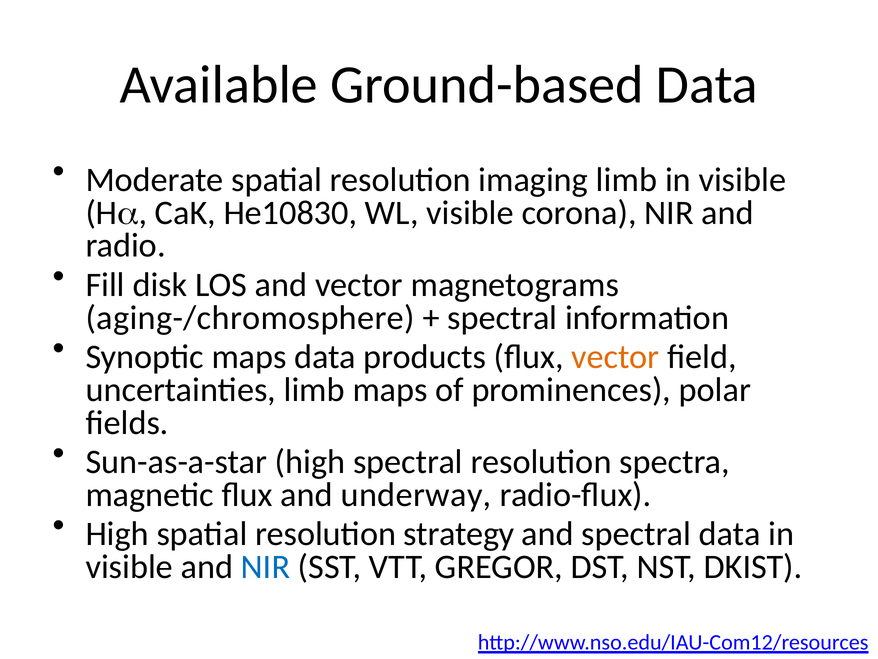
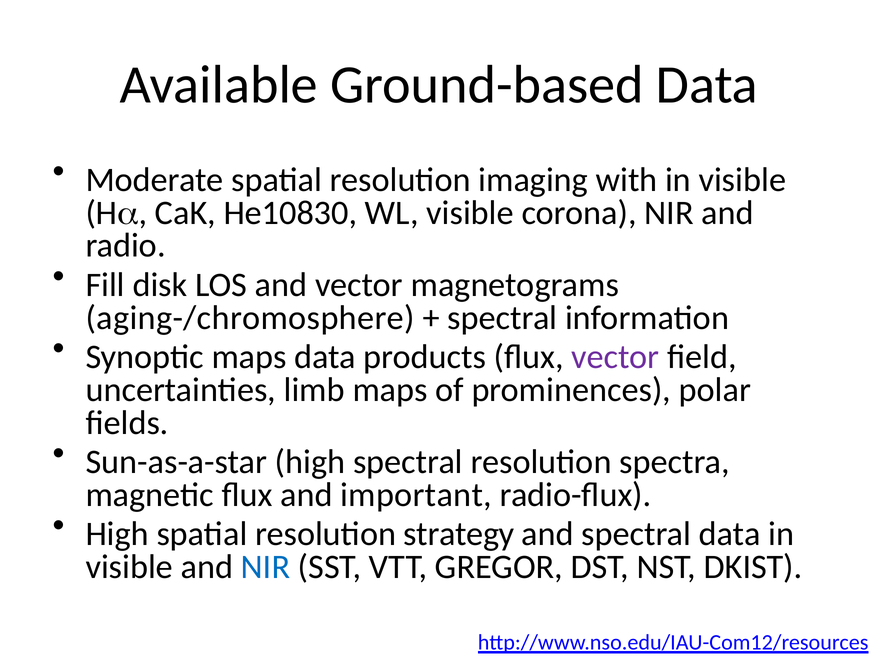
imaging limb: limb -> with
vector at (615, 357) colour: orange -> purple
underway: underway -> important
